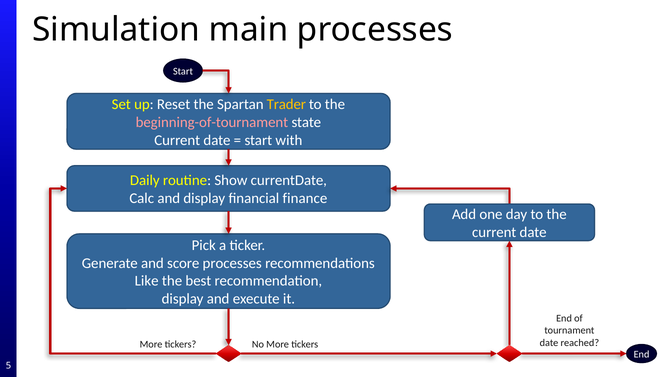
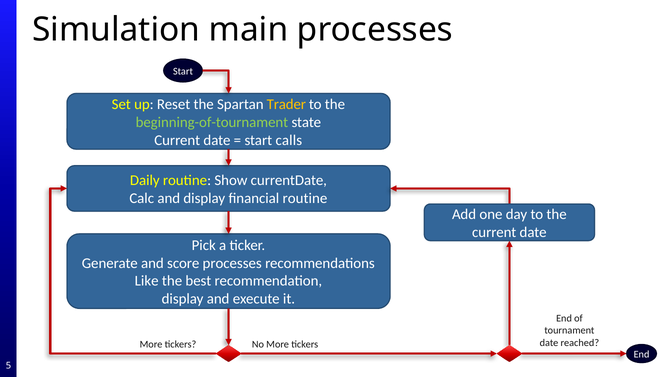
beginning-of-tournament colour: pink -> light green
with: with -> calls
financial finance: finance -> routine
